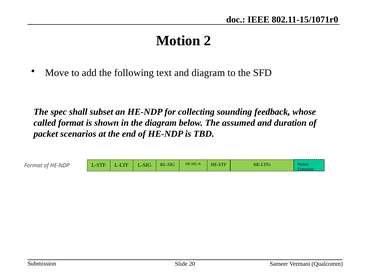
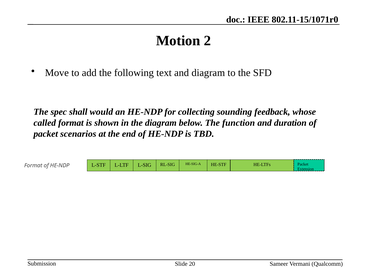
subset: subset -> would
assumed: assumed -> function
